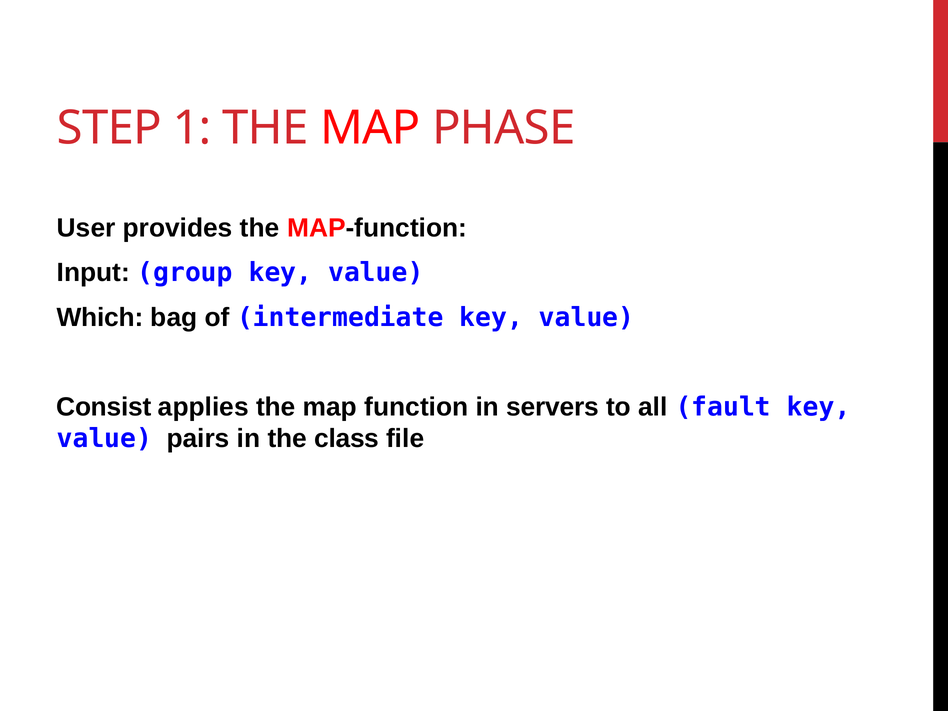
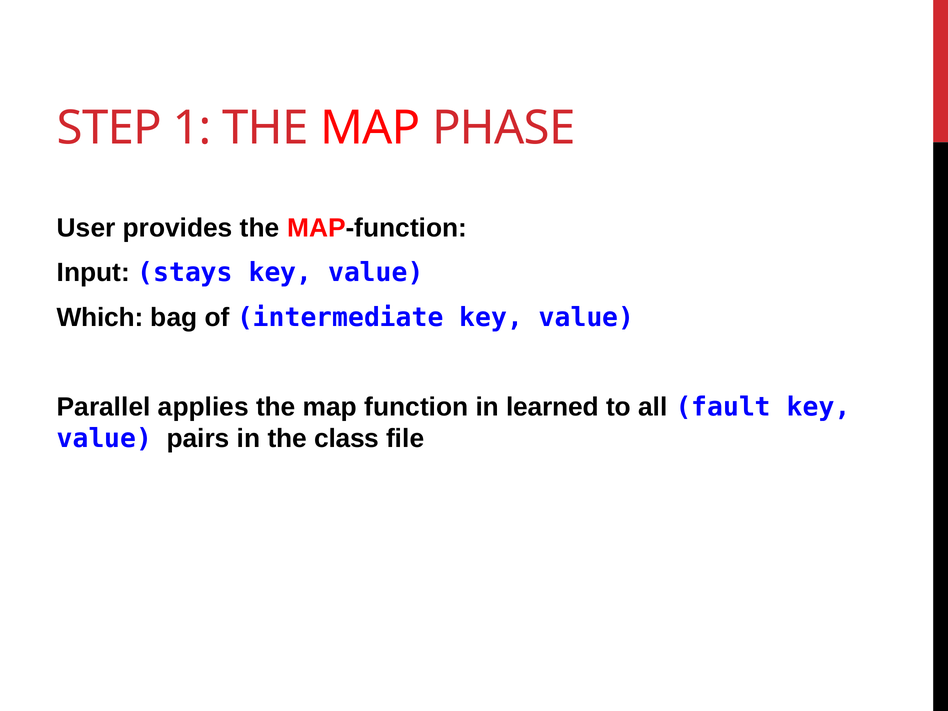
group: group -> stays
Consist: Consist -> Parallel
servers: servers -> learned
